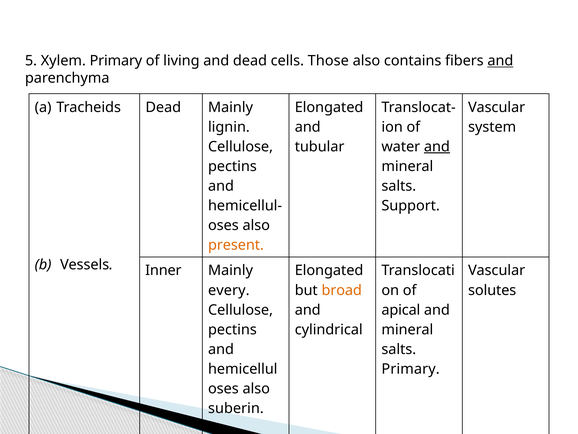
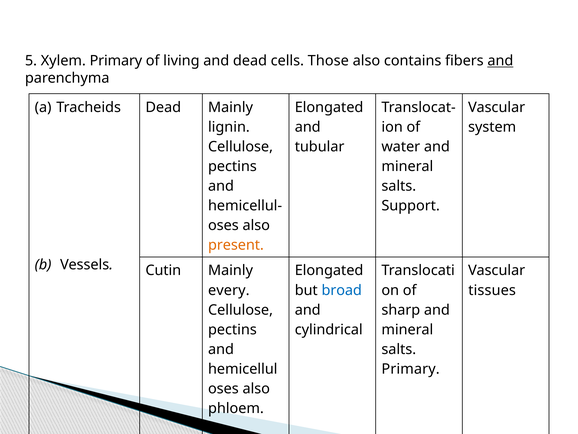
and at (437, 146) underline: present -> none
Inner: Inner -> Cutin
broad colour: orange -> blue
solutes: solutes -> tissues
apical: apical -> sharp
suberin: suberin -> phloem
